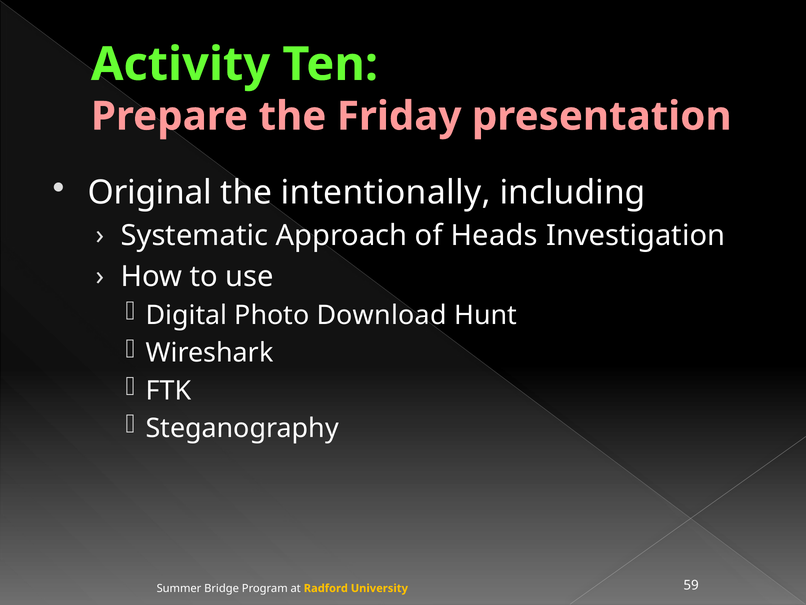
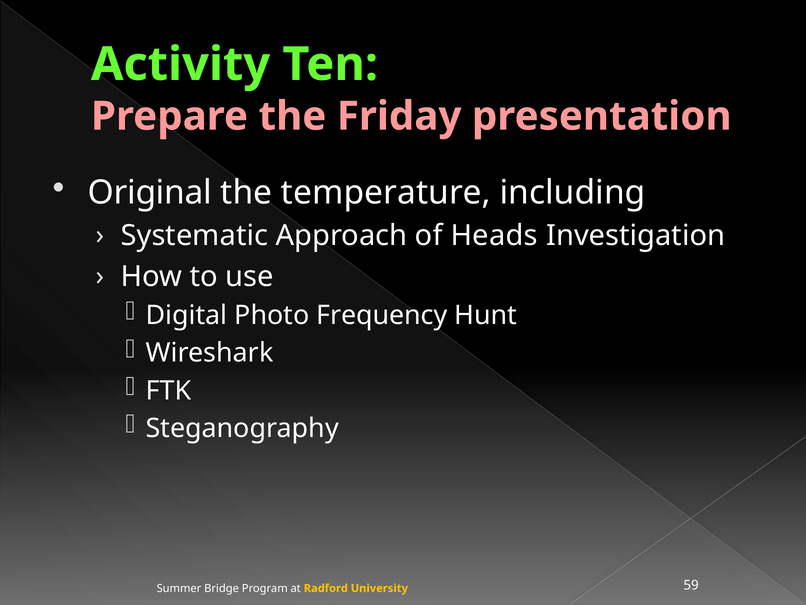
intentionally: intentionally -> temperature
Download: Download -> Frequency
